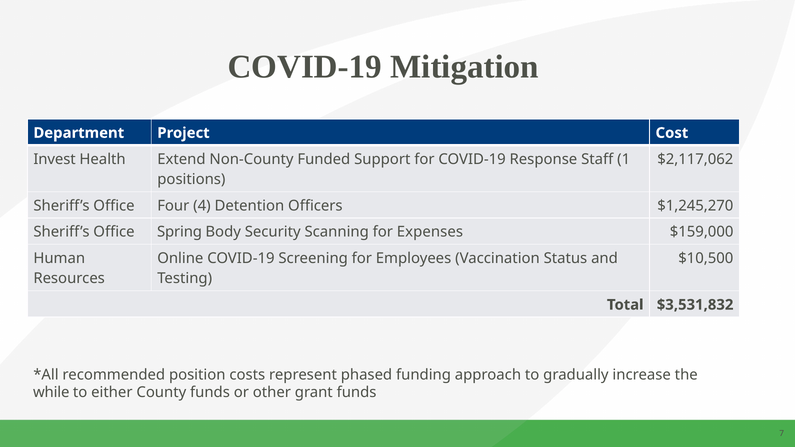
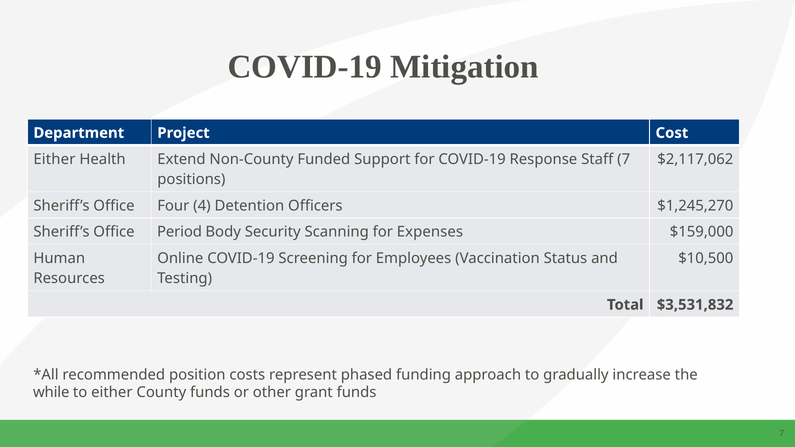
Invest at (55, 159): Invest -> Either
Staff 1: 1 -> 7
Spring: Spring -> Period
